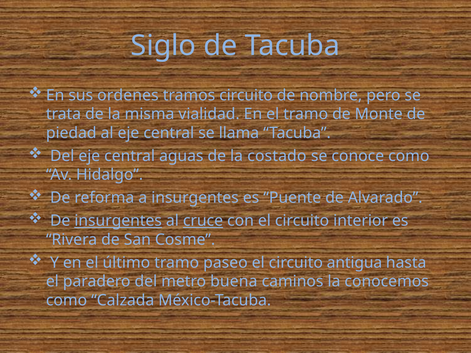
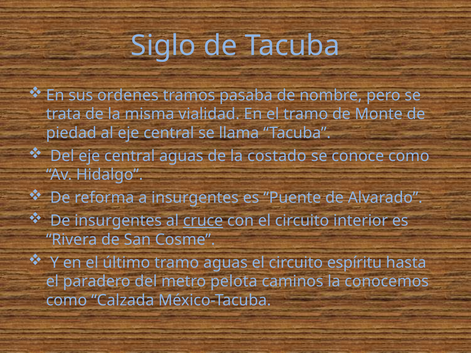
tramos circuito: circuito -> pasaba
insurgentes at (118, 221) underline: present -> none
tramo paseo: paseo -> aguas
antigua: antigua -> espíritu
buena: buena -> pelota
